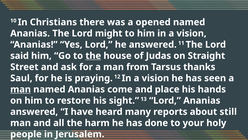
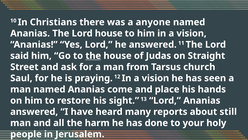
opened: opened -> anyone
Lord might: might -> house
thanks: thanks -> church
man at (21, 89) underline: present -> none
